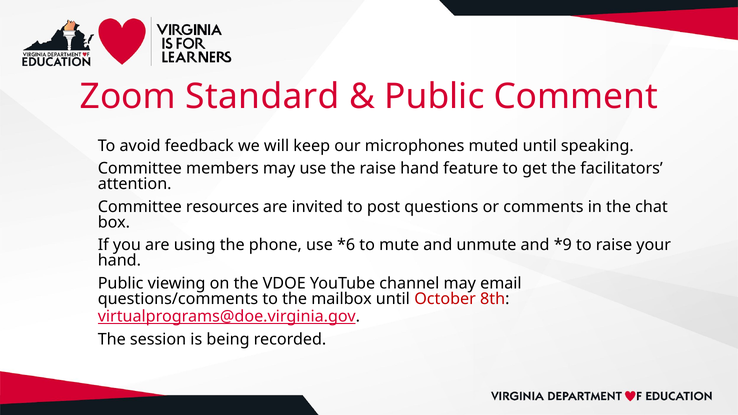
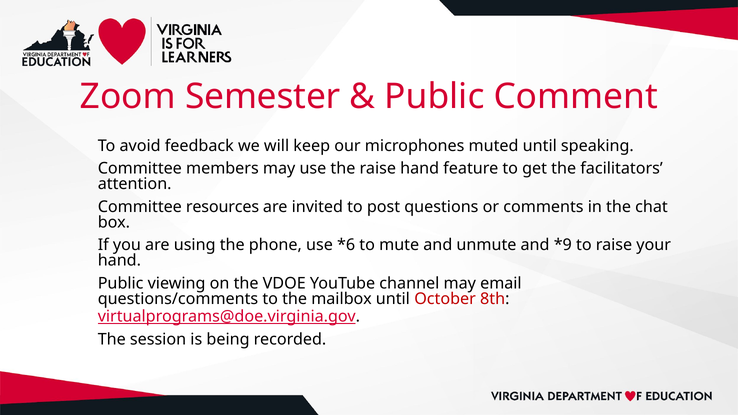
Standard: Standard -> Semester
